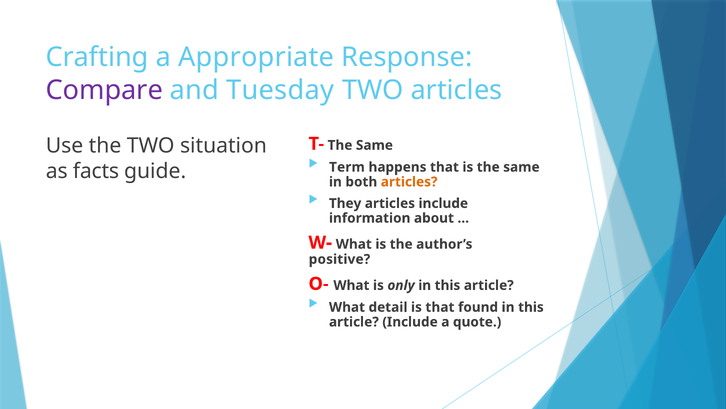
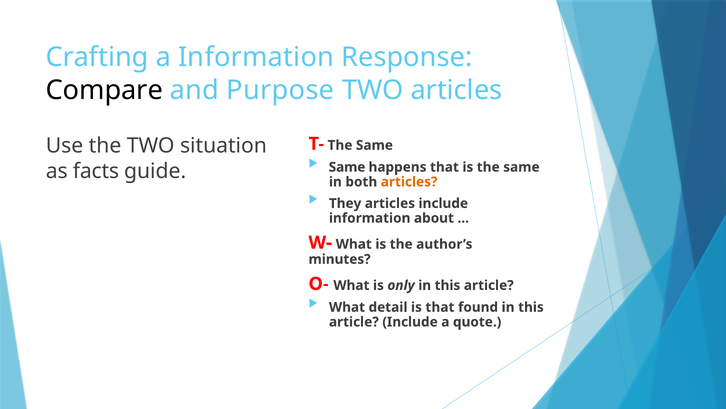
a Appropriate: Appropriate -> Information
Compare colour: purple -> black
Tuesday: Tuesday -> Purpose
Term at (347, 167): Term -> Same
positive: positive -> minutes
